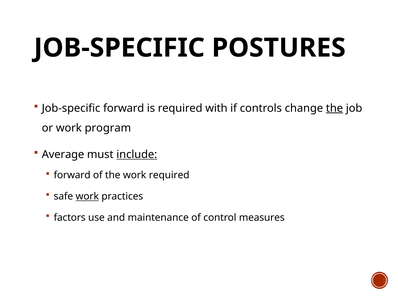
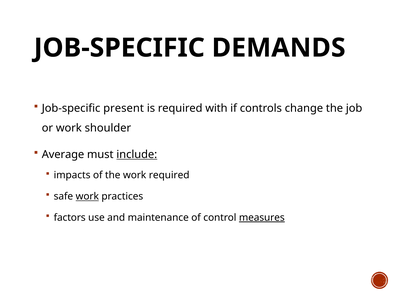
POSTURES: POSTURES -> DEMANDS
Job-specific forward: forward -> present
the at (334, 108) underline: present -> none
program: program -> shoulder
forward at (72, 176): forward -> impacts
measures underline: none -> present
